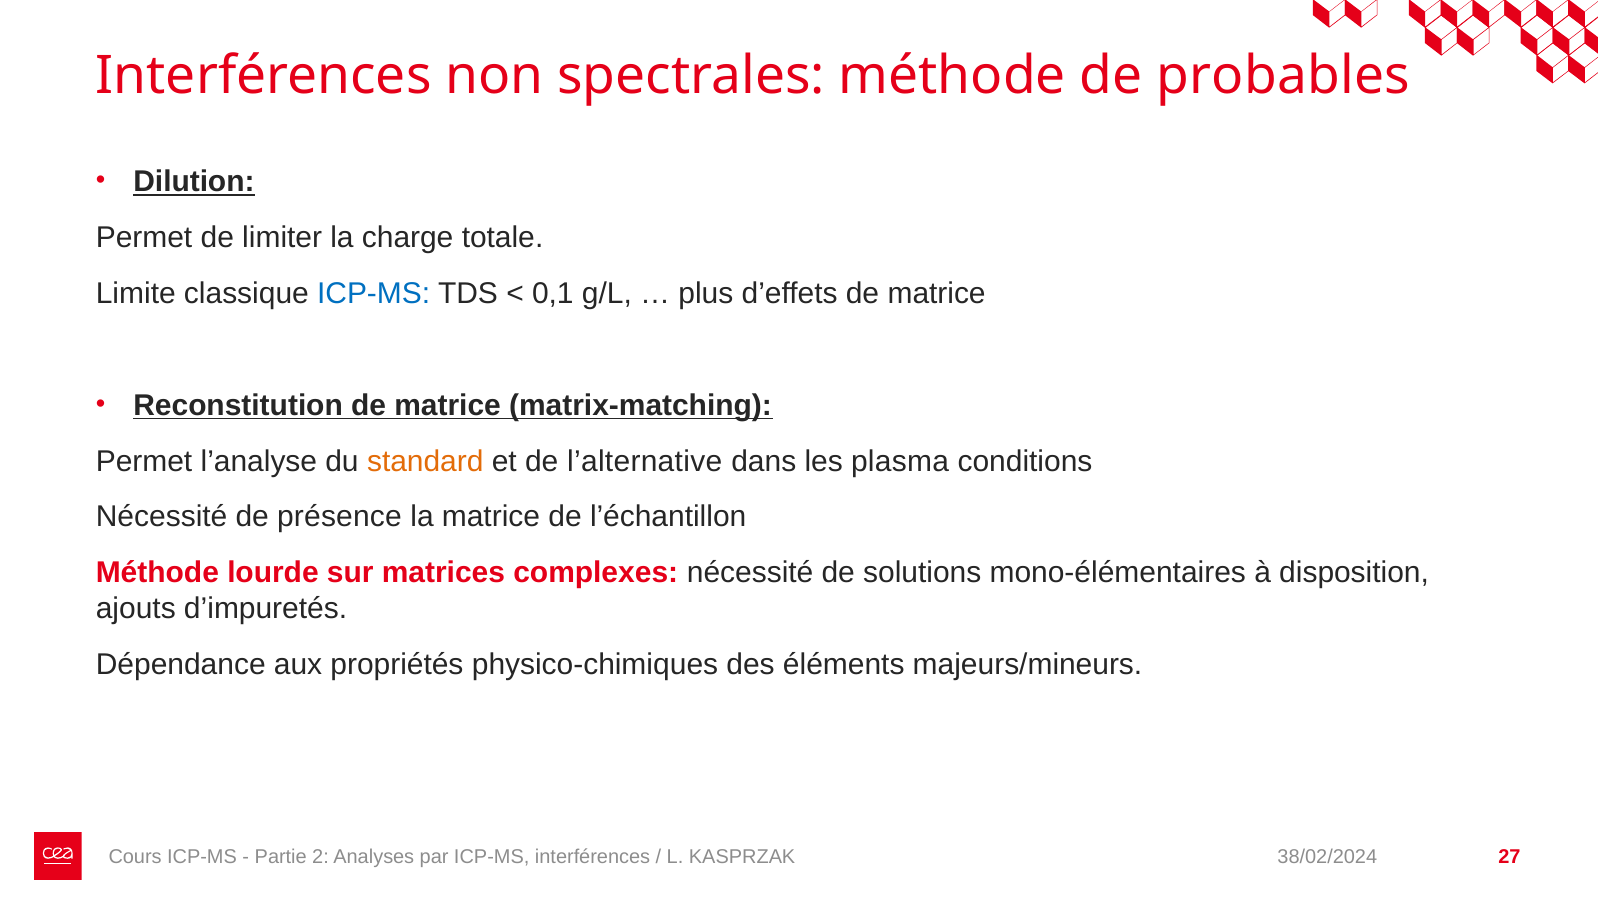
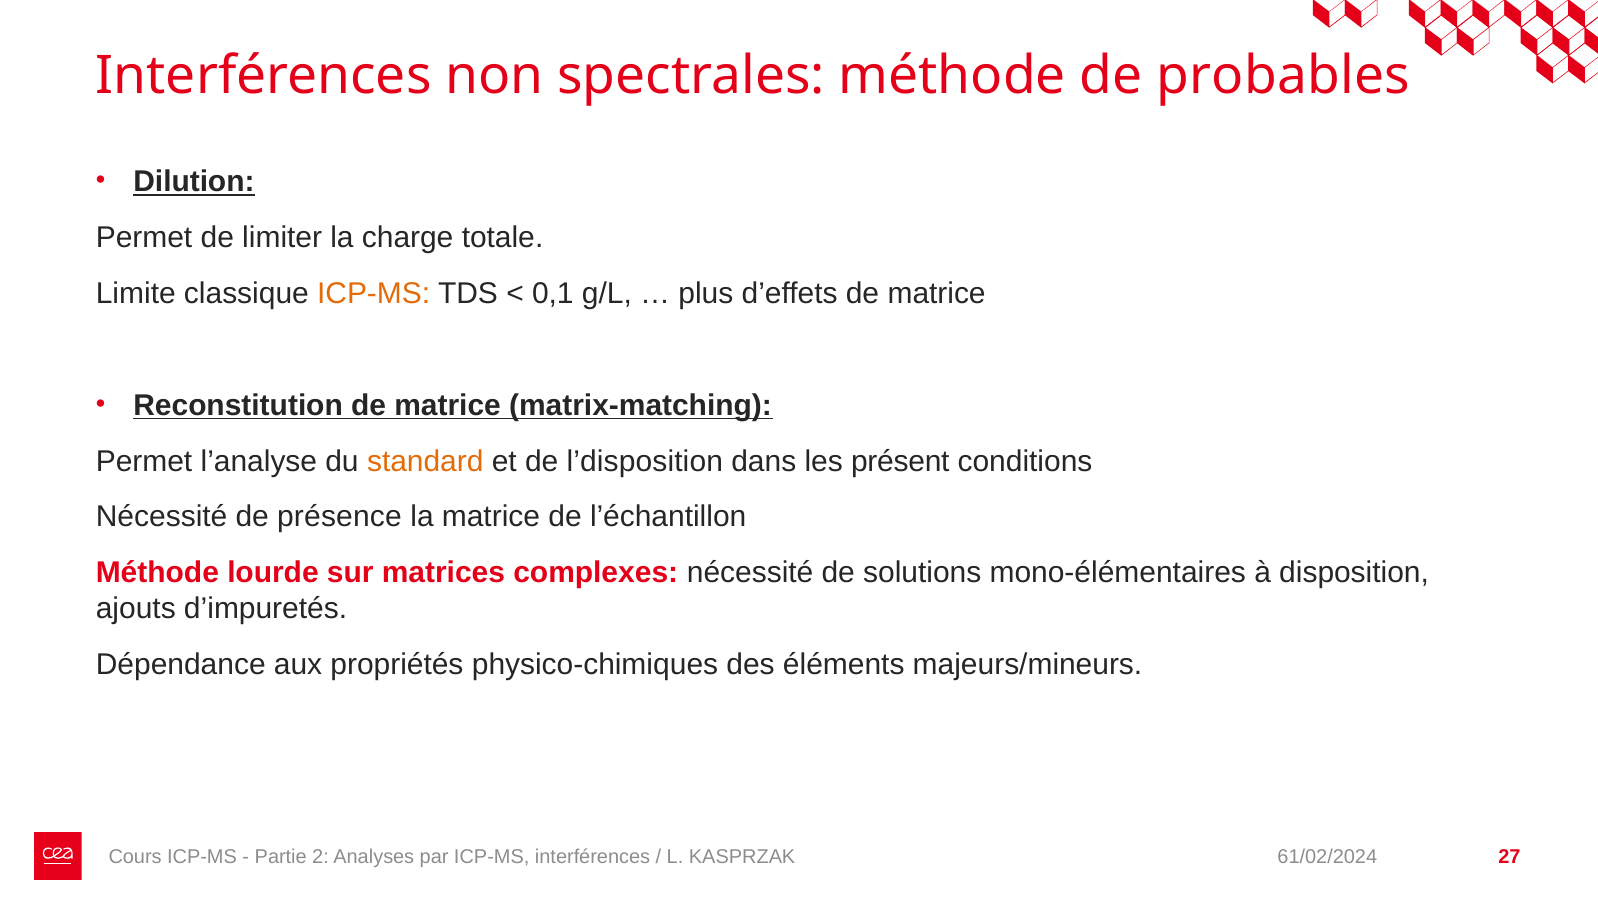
ICP-MS at (374, 293) colour: blue -> orange
l’alternative: l’alternative -> l’disposition
plasma: plasma -> présent
38/02/2024: 38/02/2024 -> 61/02/2024
